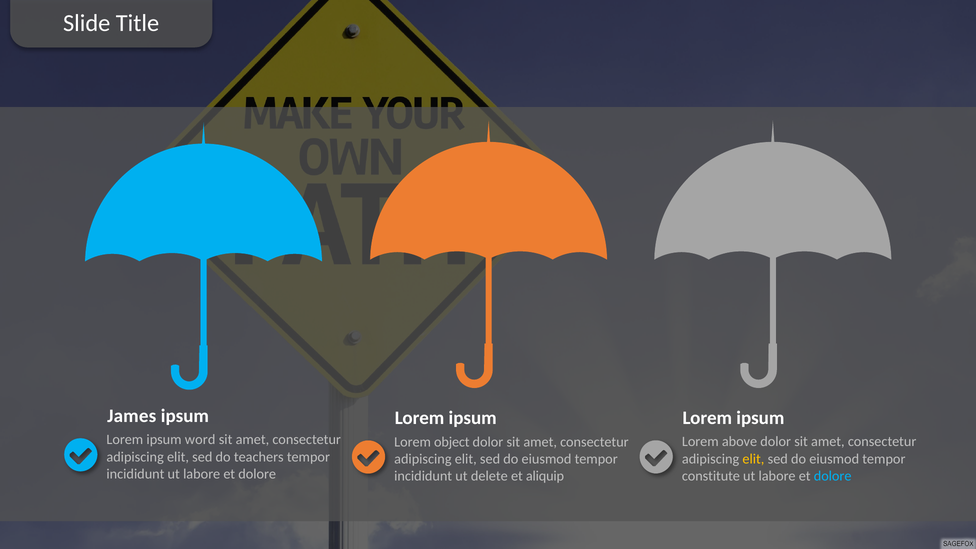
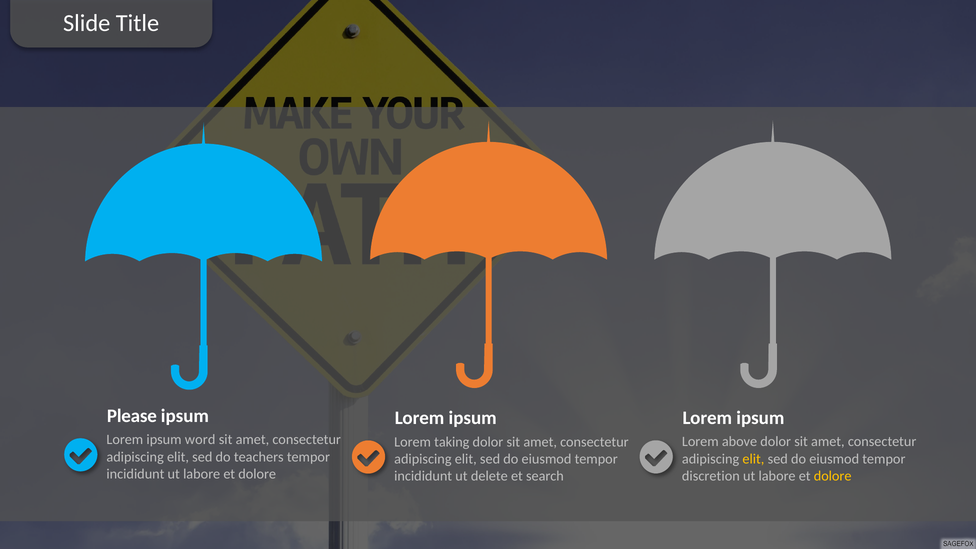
James: James -> Please
object: object -> taking
constitute: constitute -> discretion
dolore at (833, 476) colour: light blue -> yellow
aliquip: aliquip -> search
